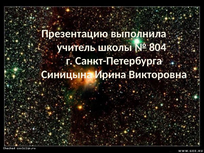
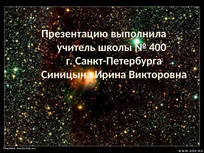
804: 804 -> 400
